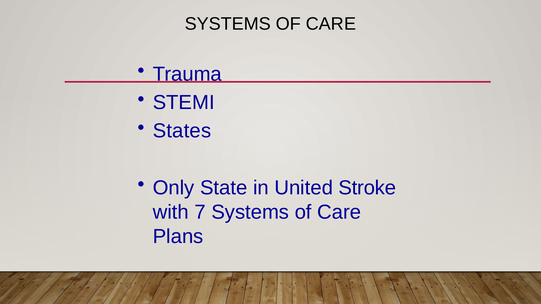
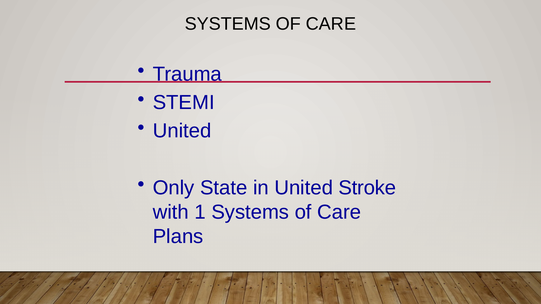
States at (182, 131): States -> United
7: 7 -> 1
